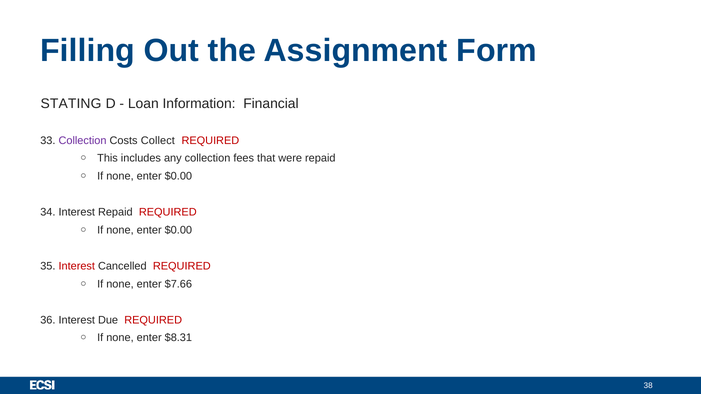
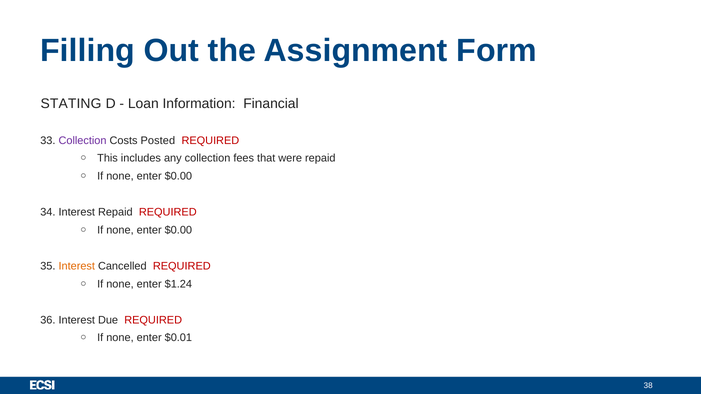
Collect: Collect -> Posted
Interest at (77, 266) colour: red -> orange
$7.66: $7.66 -> $1.24
$8.31: $8.31 -> $0.01
